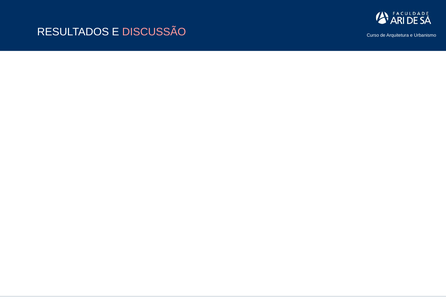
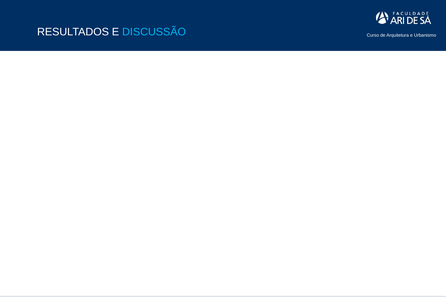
DISCUSSÃO colour: pink -> light blue
